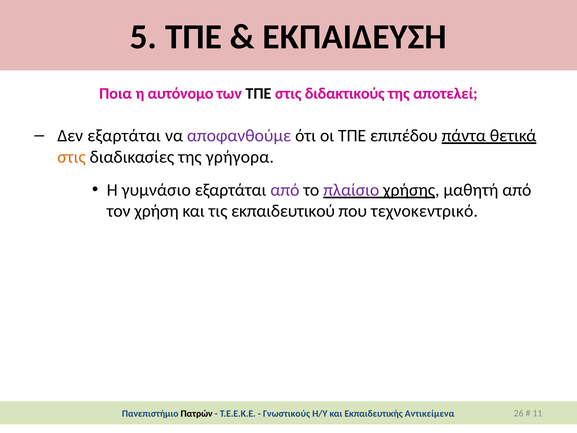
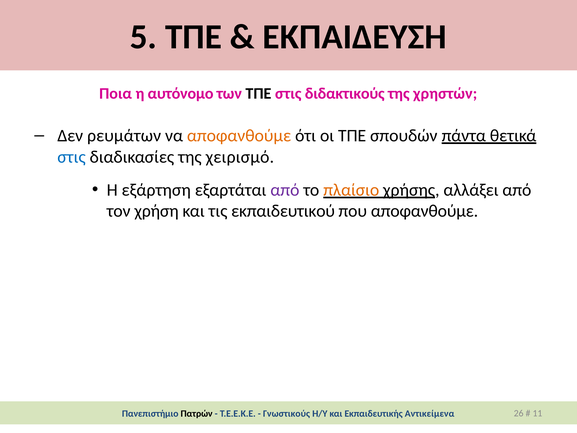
αποτελεί: αποτελεί -> χρηστών
Δεν εξαρτάται: εξαρτάται -> ρευμάτων
αποφανθούμε at (239, 136) colour: purple -> orange
επιπέδου: επιπέδου -> σπουδών
στις at (72, 157) colour: orange -> blue
γρήγορα: γρήγορα -> χειρισμό
γυμνάσιο: γυμνάσιο -> εξάρτηση
πλαίσιο colour: purple -> orange
μαθητή: μαθητή -> αλλάξει
που τεχνοκεντρικό: τεχνοκεντρικό -> αποφανθούμε
